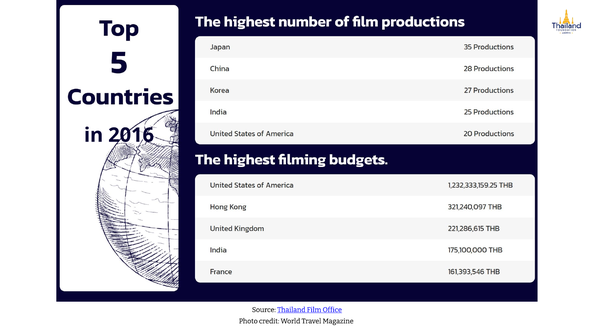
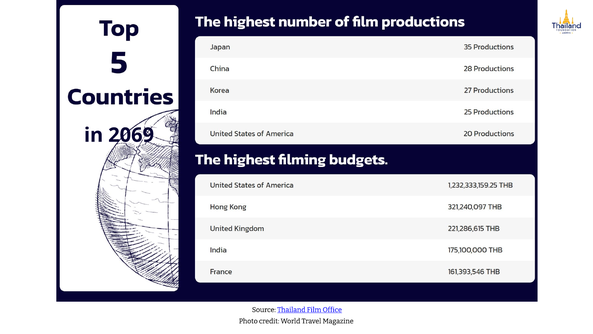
2016: 2016 -> 2069
